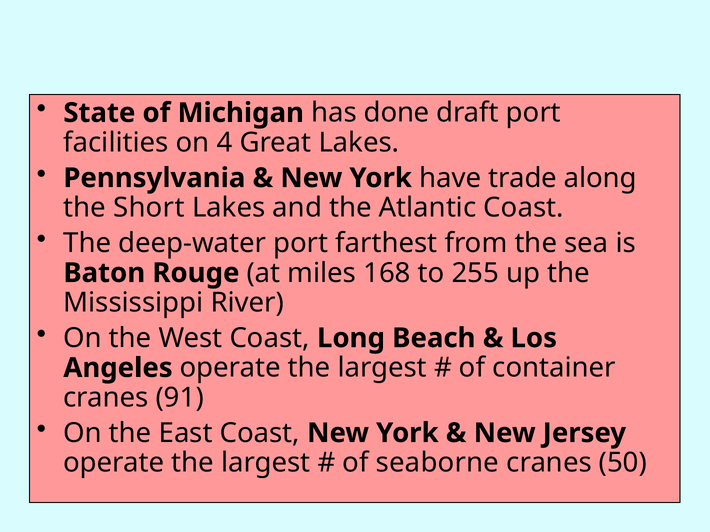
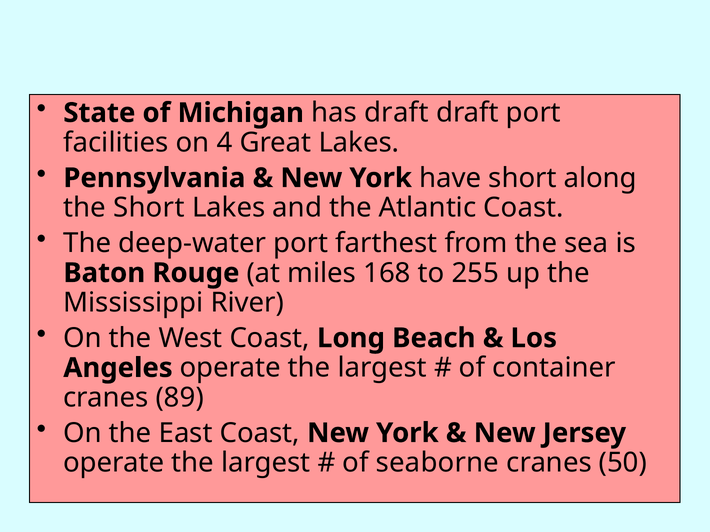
has done: done -> draft
have trade: trade -> short
91: 91 -> 89
